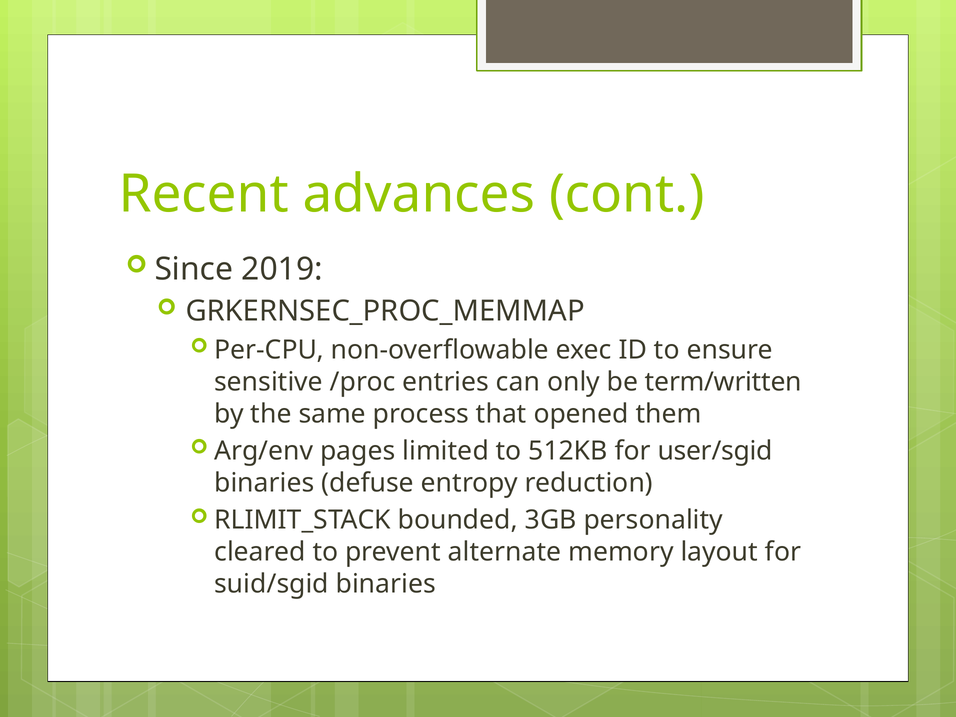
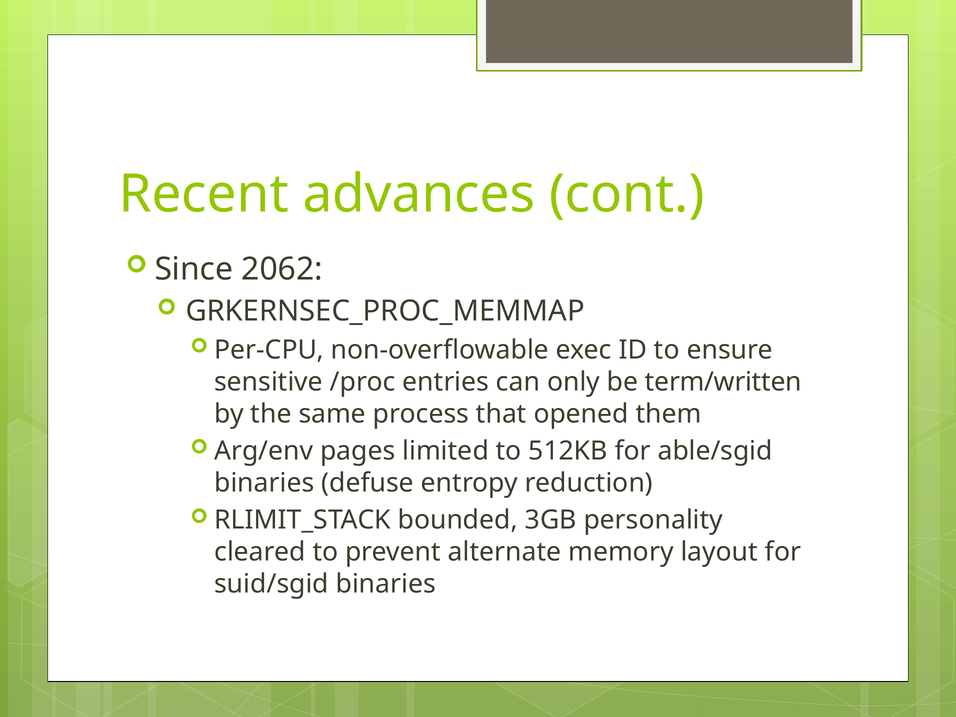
2019: 2019 -> 2062
user/sgid: user/sgid -> able/sgid
